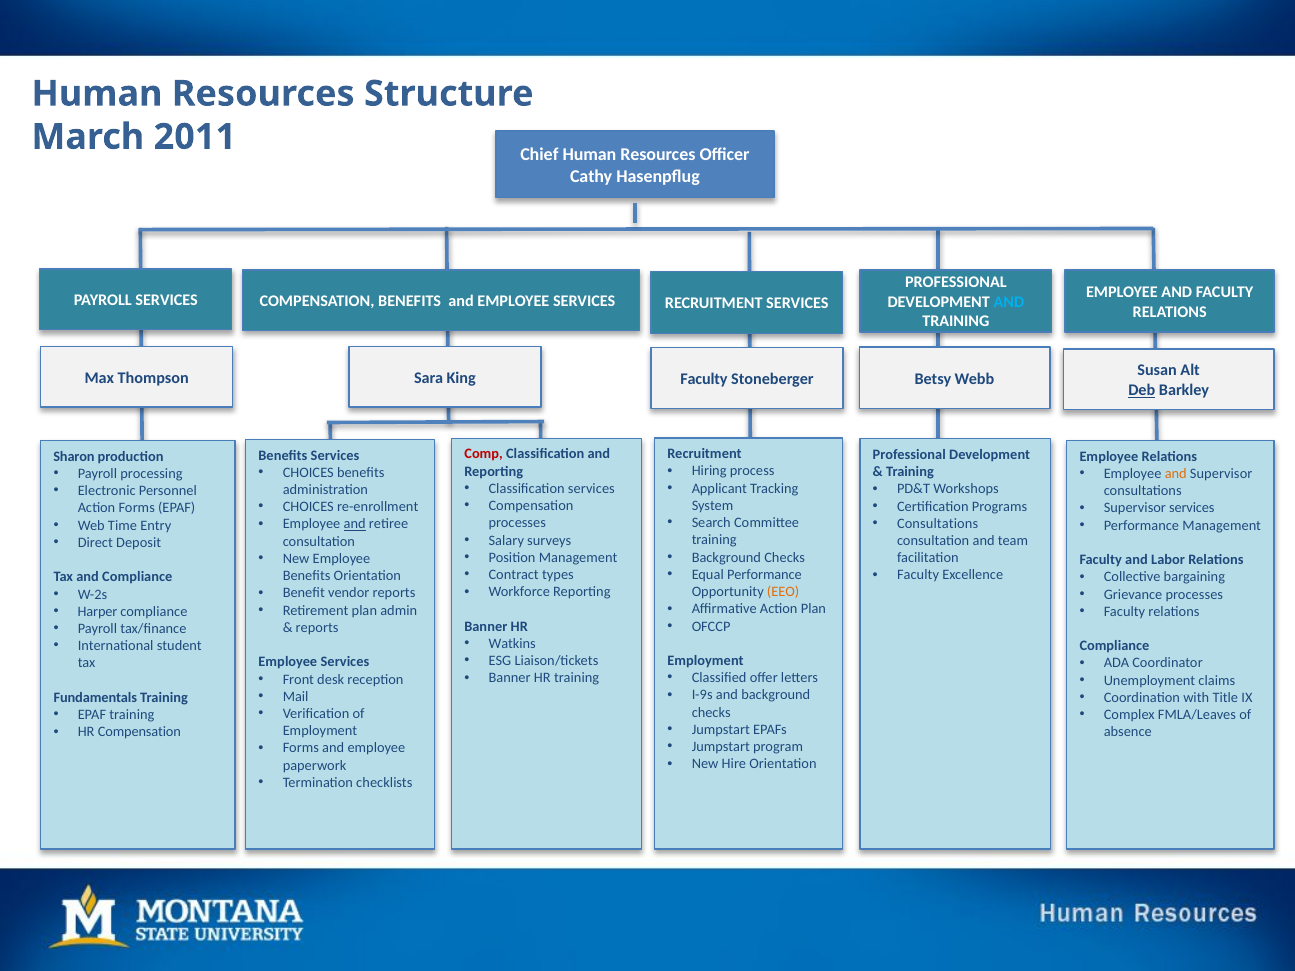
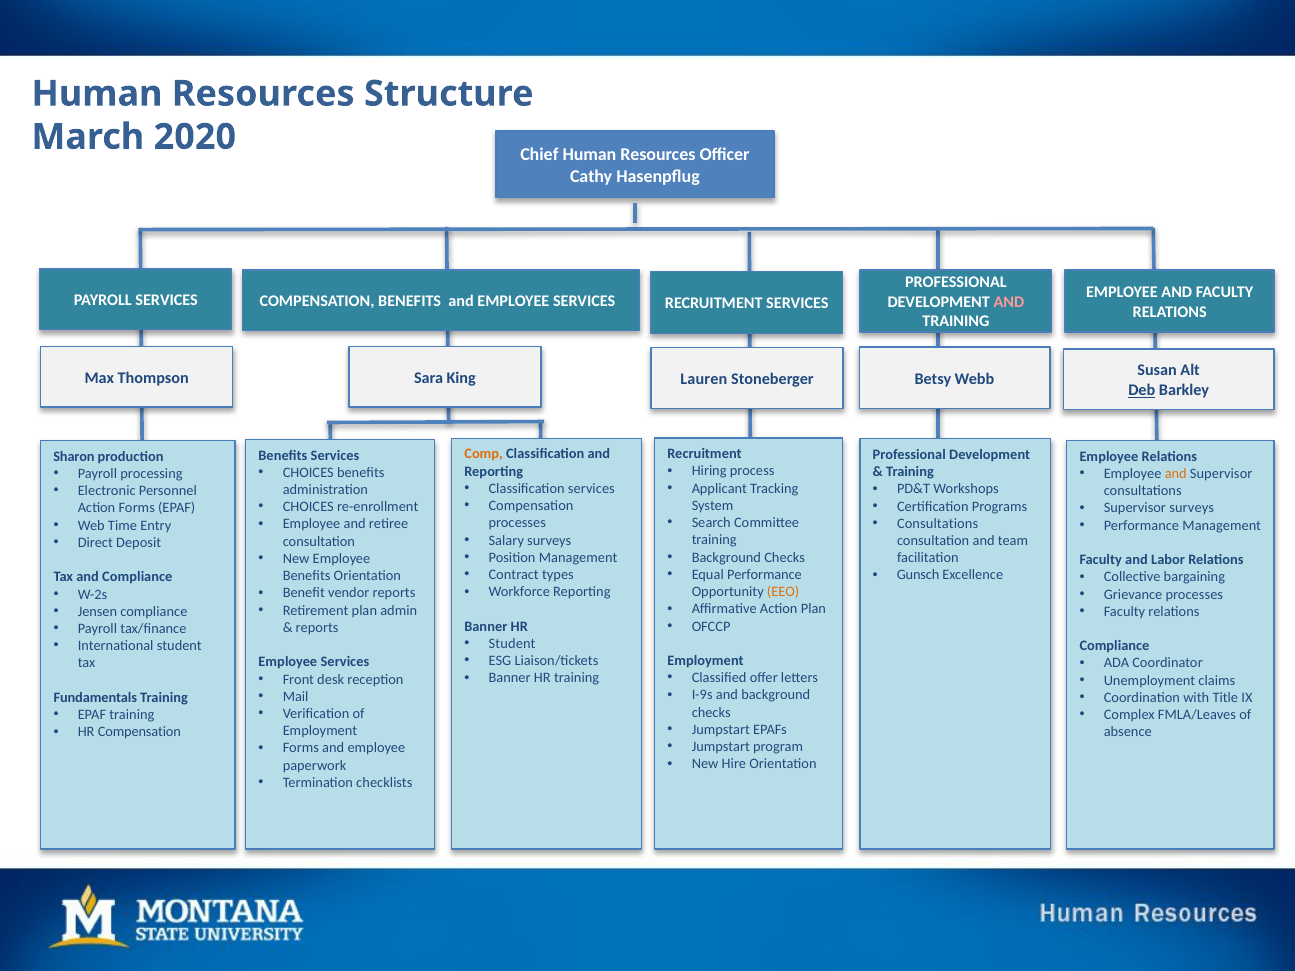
2011: 2011 -> 2020
AND at (1009, 302) colour: light blue -> pink
King Faculty: Faculty -> Lauren
Comp colour: red -> orange
Supervisor services: services -> surveys
and at (355, 524) underline: present -> none
Faculty at (918, 575): Faculty -> Gunsch
Harper: Harper -> Jensen
Watkins at (512, 644): Watkins -> Student
